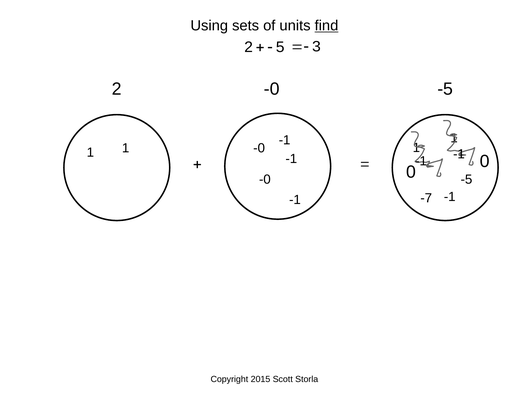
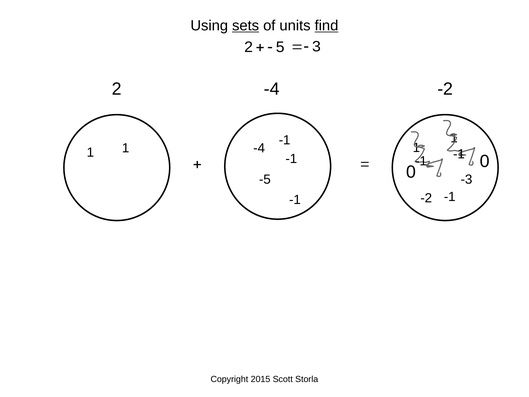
sets underline: none -> present
-0 at (272, 89): -0 -> -4
-5 at (445, 89): -5 -> -2
-0 at (259, 148): -0 -> -4
-0 at (265, 179): -0 -> -5
-5 at (466, 179): -5 -> -3
-7 at (426, 198): -7 -> -2
